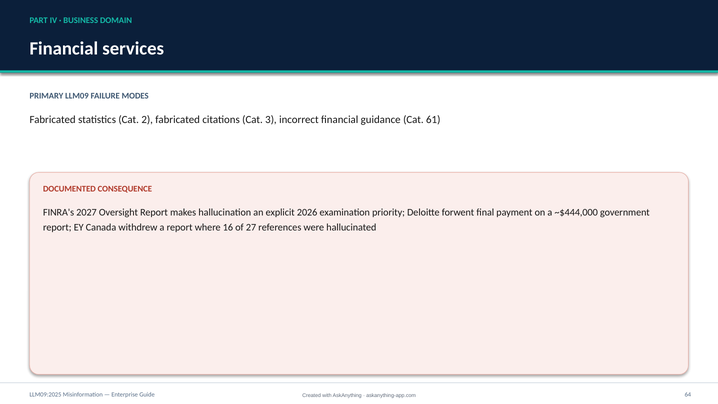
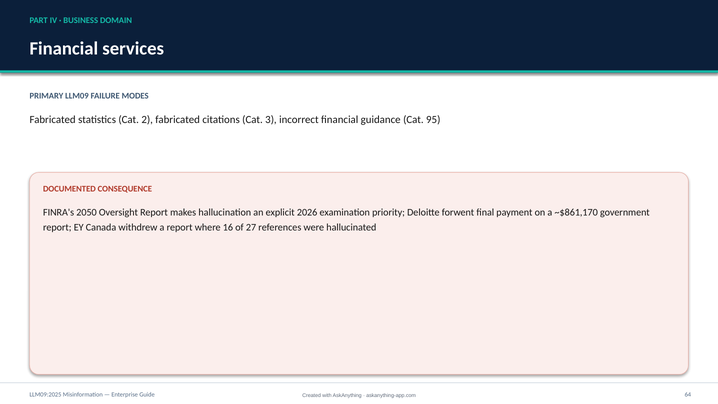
61: 61 -> 95
2027: 2027 -> 2050
~$444,000: ~$444,000 -> ~$861,170
